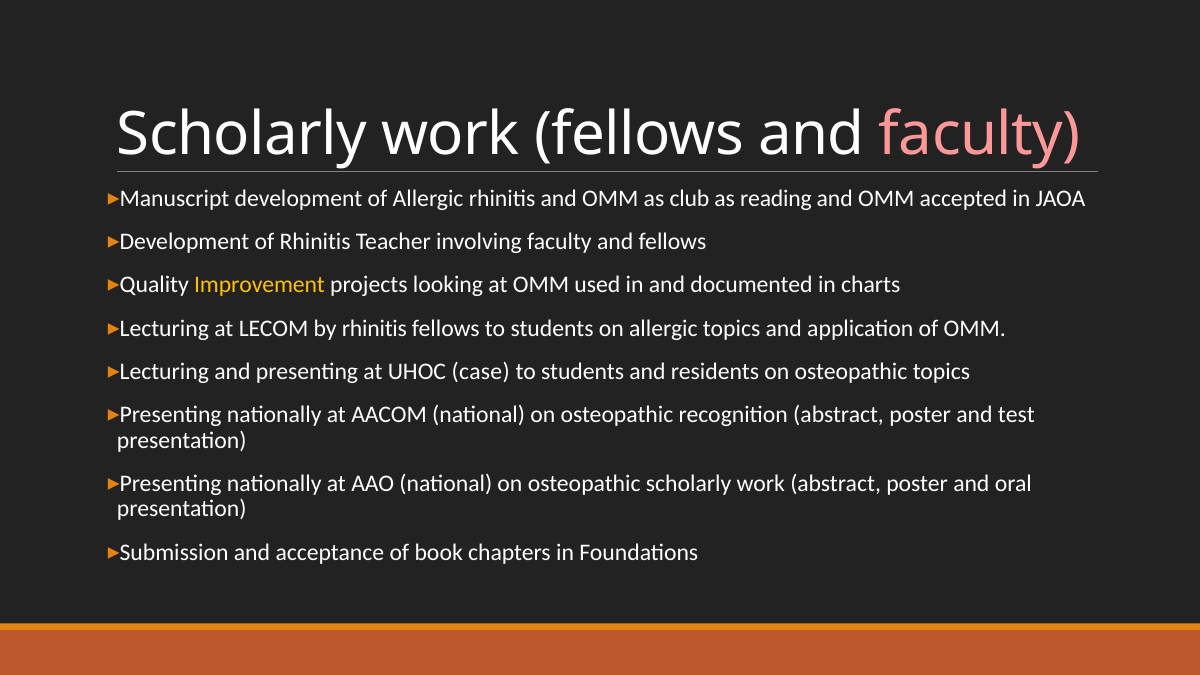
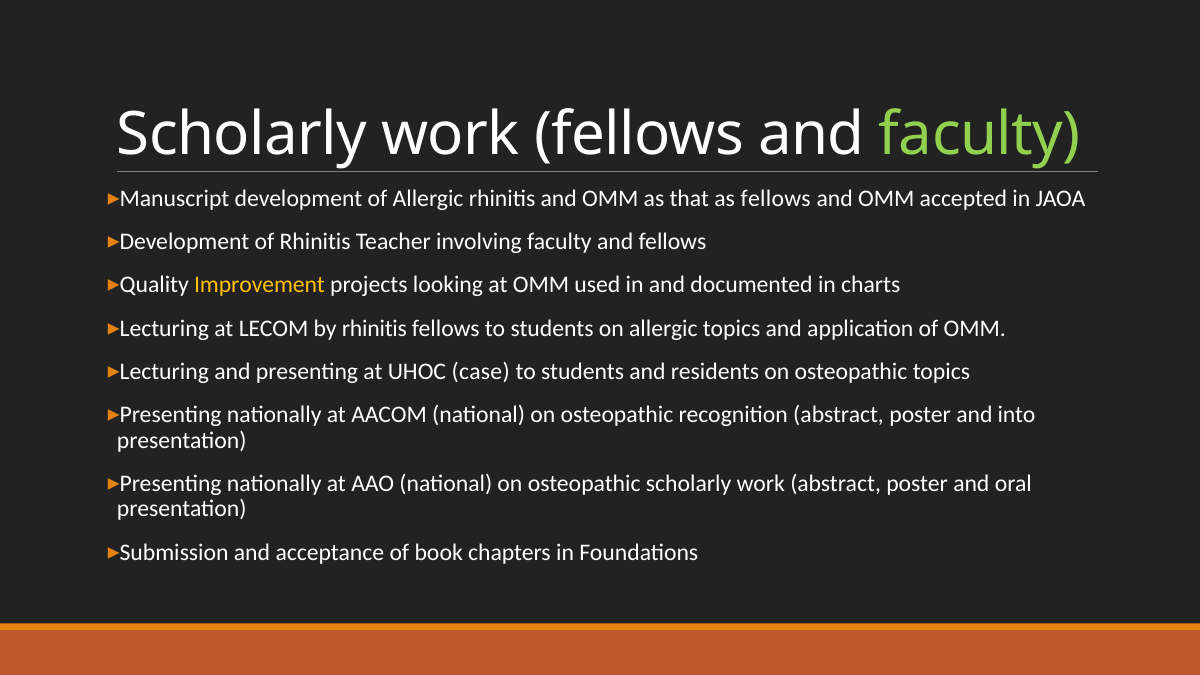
faculty at (980, 134) colour: pink -> light green
club: club -> that
as reading: reading -> fellows
test: test -> into
